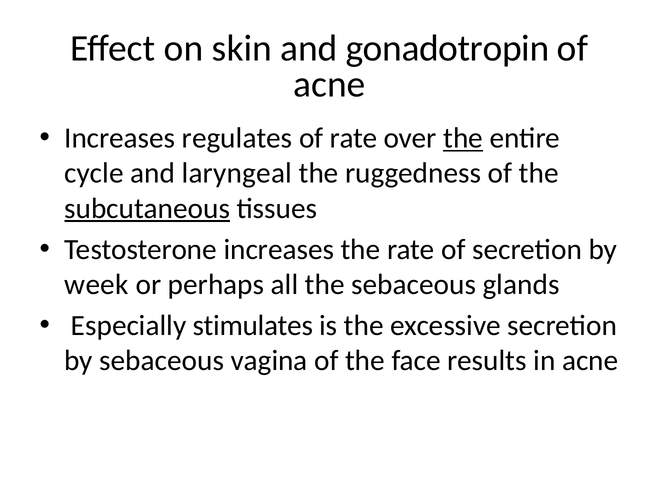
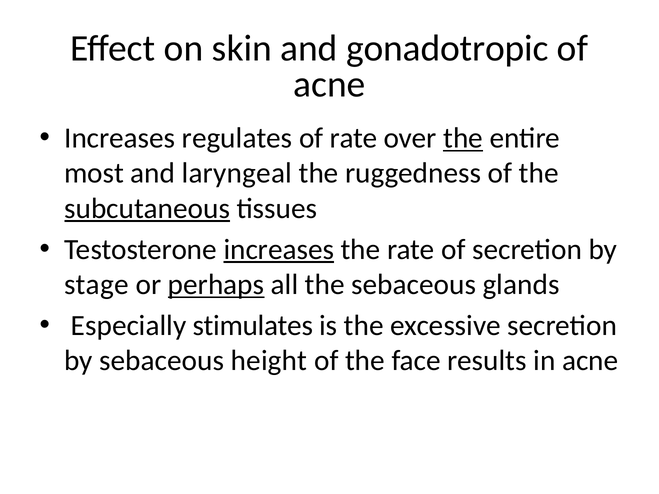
gonadotropin: gonadotropin -> gonadotropic
cycle: cycle -> most
increases at (279, 250) underline: none -> present
week: week -> stage
perhaps underline: none -> present
vagina: vagina -> height
